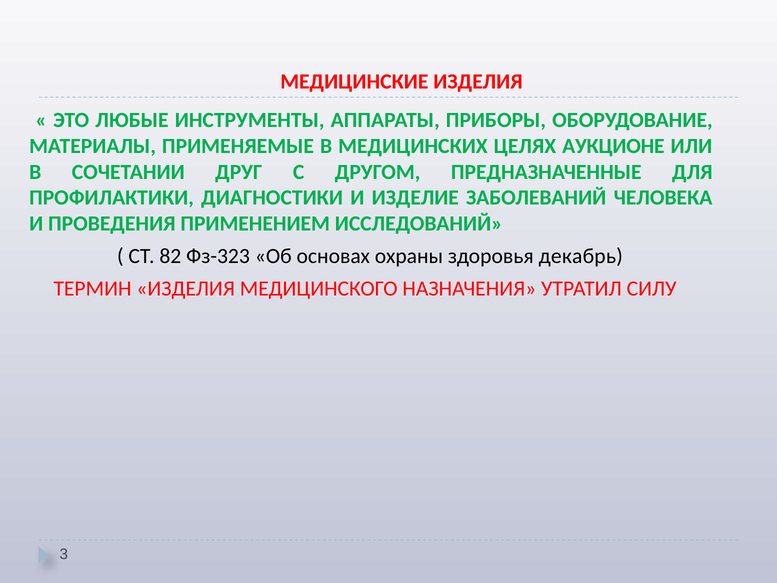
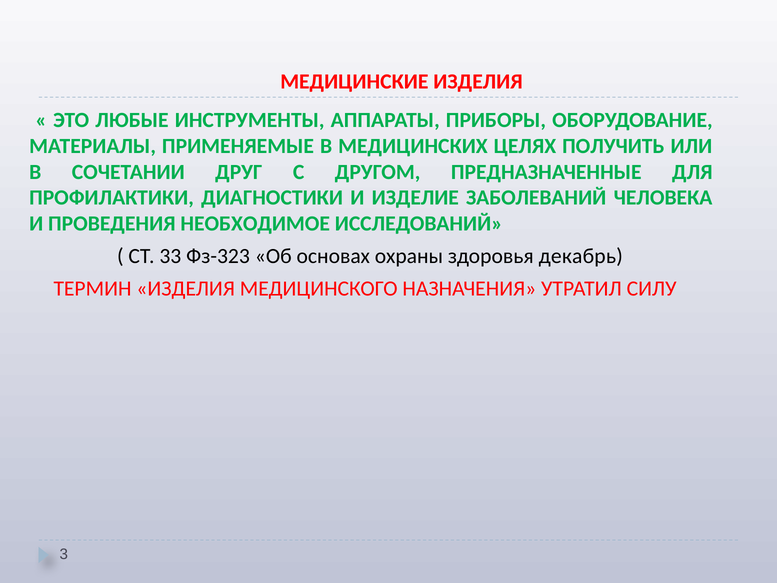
АУКЦИОНЕ: АУКЦИОНЕ -> ПОЛУЧИТЬ
ПРИМЕНЕНИЕМ: ПРИМЕНЕНИЕМ -> НЕОБХОДИМОЕ
82: 82 -> 33
